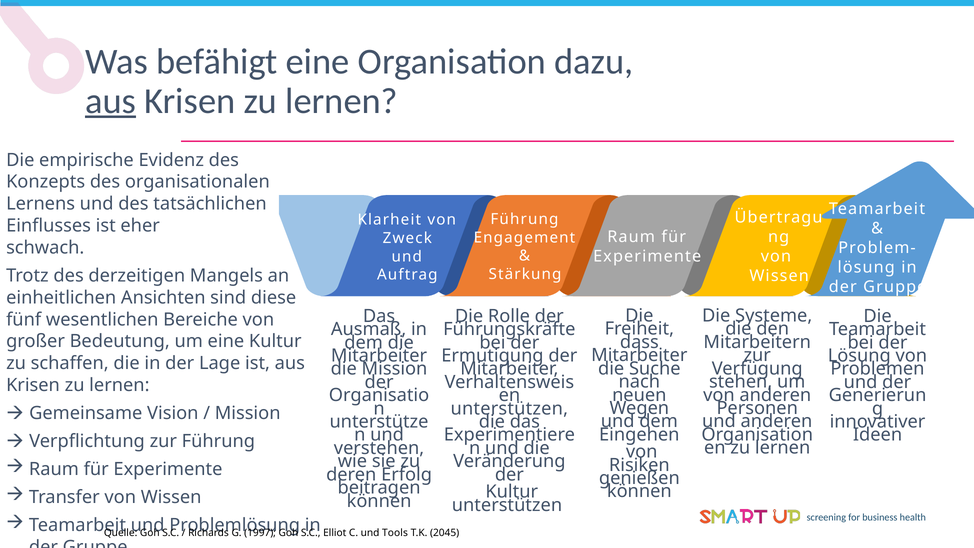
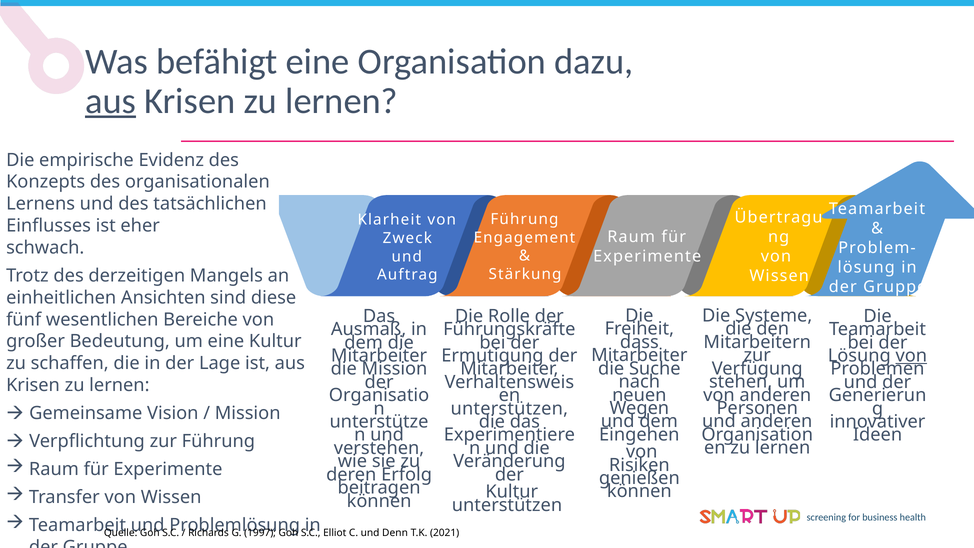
von at (911, 356) underline: none -> present
Tools: Tools -> Denn
2045: 2045 -> 2021
